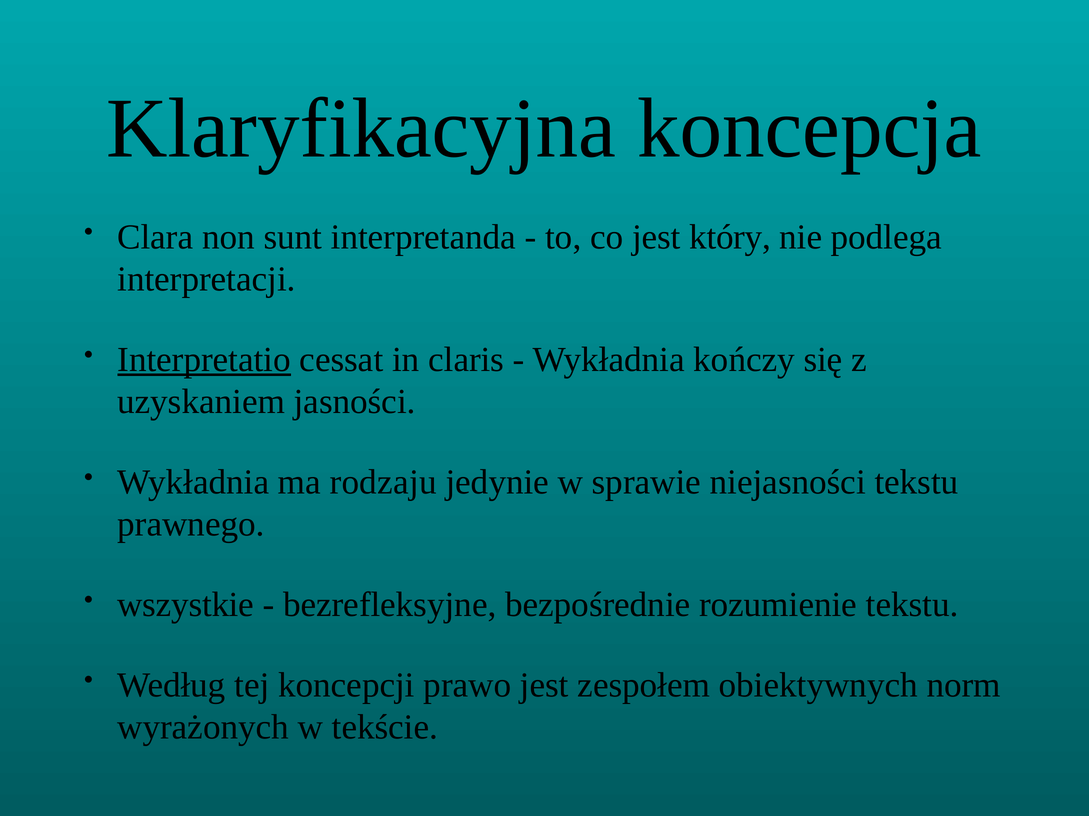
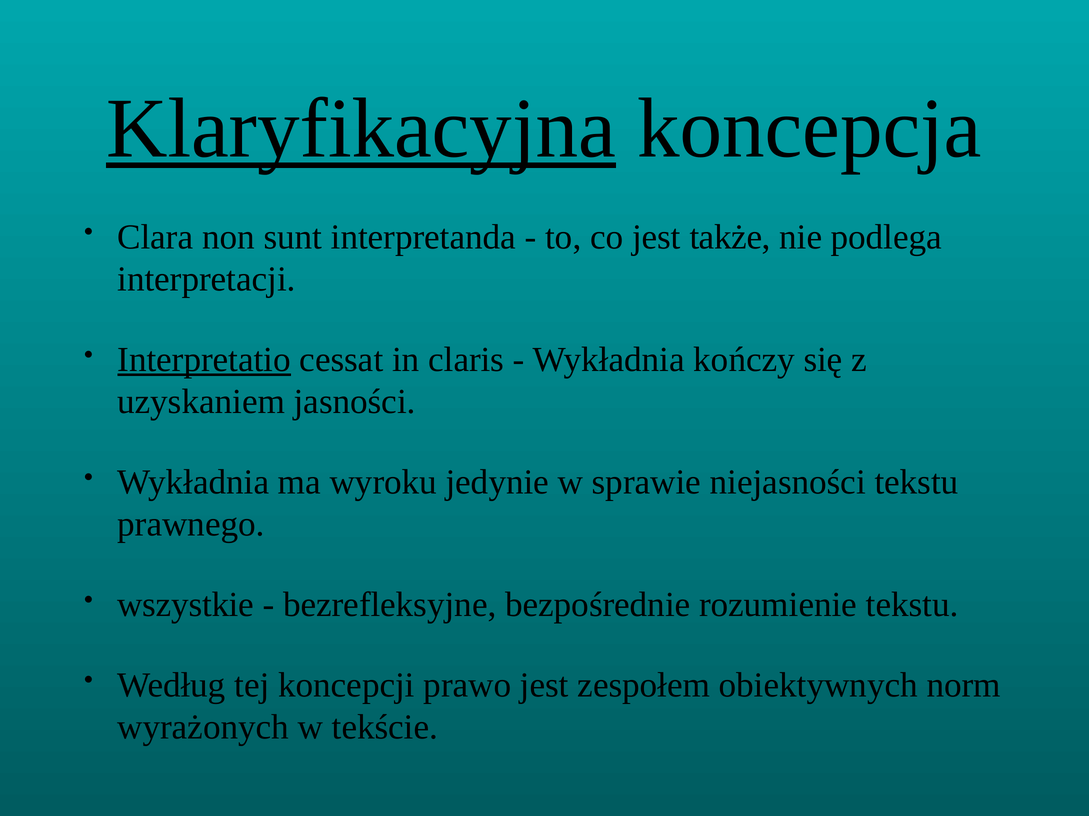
Klaryfikacyjna underline: none -> present
który: który -> także
rodzaju: rodzaju -> wyroku
